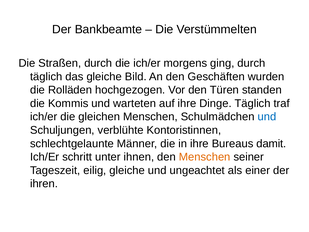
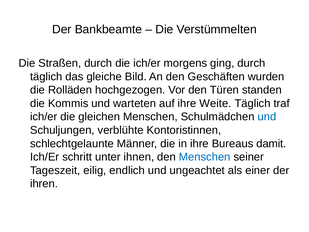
Dinge: Dinge -> Weite
Menschen at (205, 157) colour: orange -> blue
eilig gleiche: gleiche -> endlich
